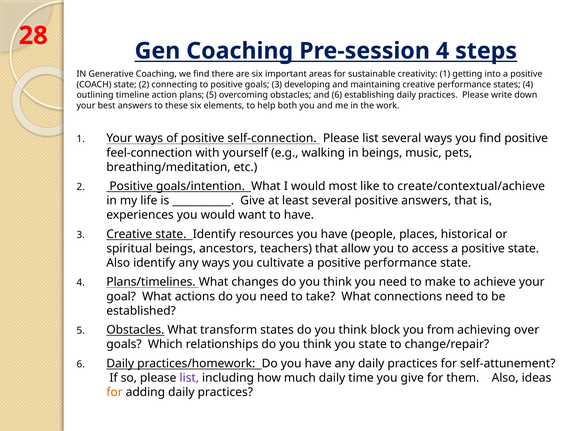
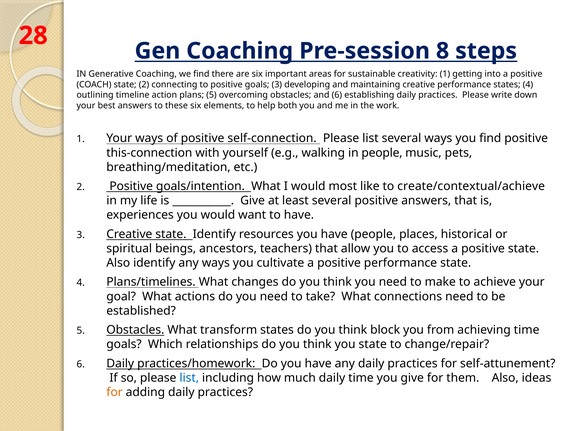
Pre-session 4: 4 -> 8
feel-connection: feel-connection -> this-connection
in beings: beings -> people
achieving over: over -> time
list at (189, 378) colour: purple -> blue
